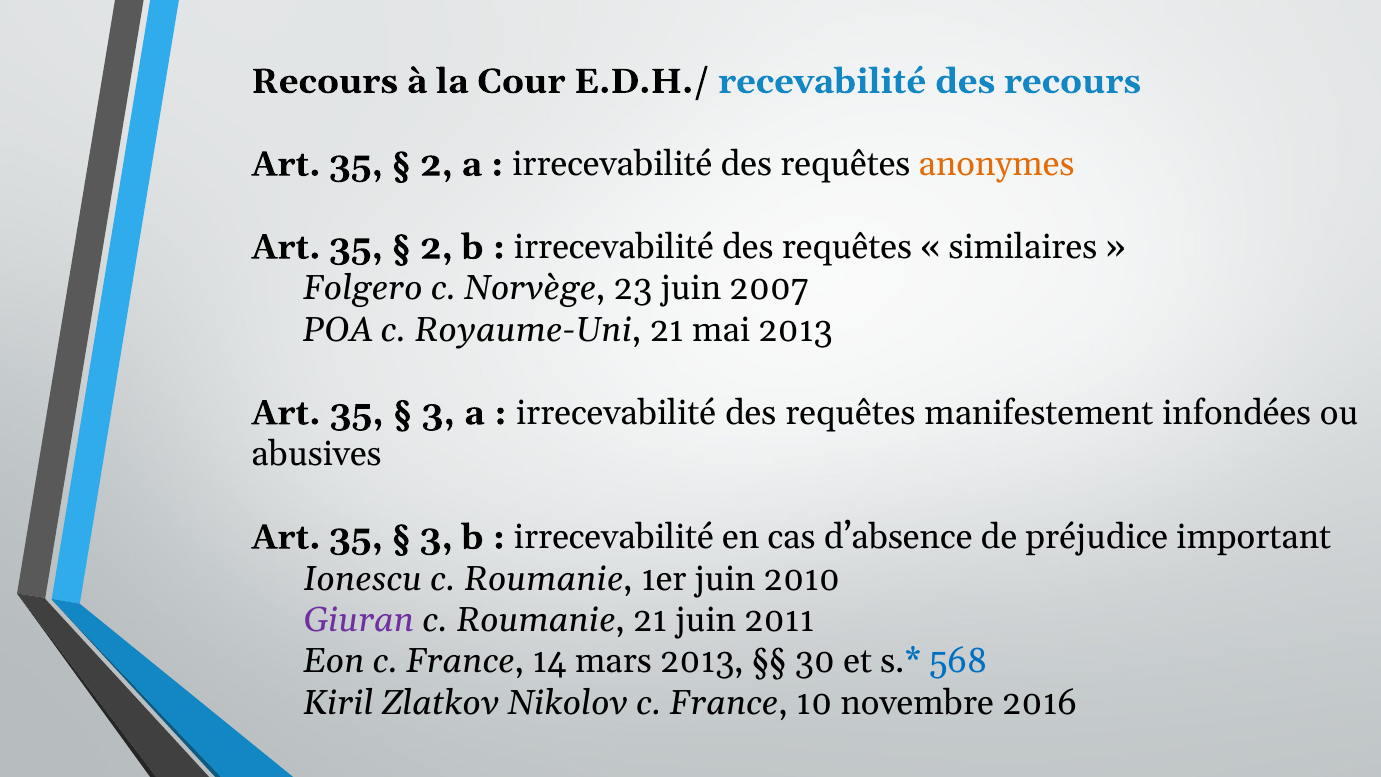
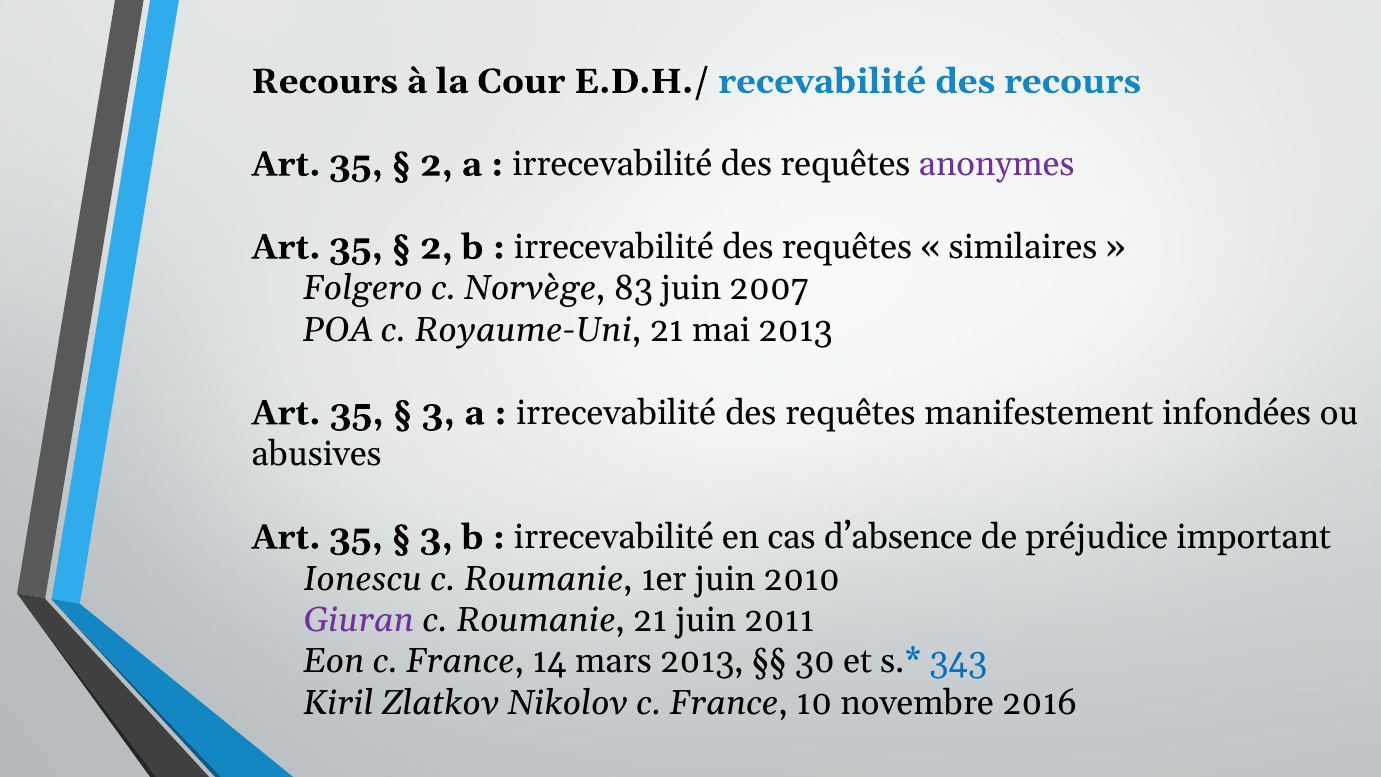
anonymes colour: orange -> purple
23: 23 -> 83
568: 568 -> 343
